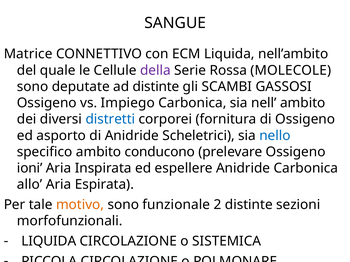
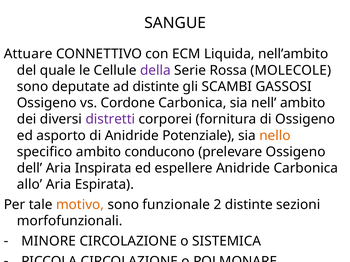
Matrice: Matrice -> Attuare
Impiego: Impiego -> Cordone
distretti colour: blue -> purple
Scheletrici: Scheletrici -> Potenziale
nello colour: blue -> orange
ioni: ioni -> dell
LIQUIDA at (49, 242): LIQUIDA -> MINORE
